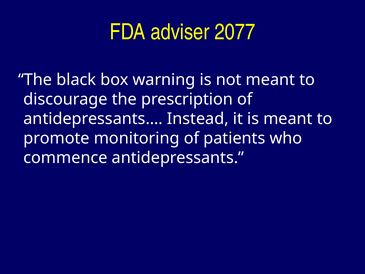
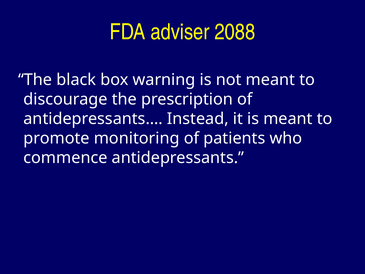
2077: 2077 -> 2088
